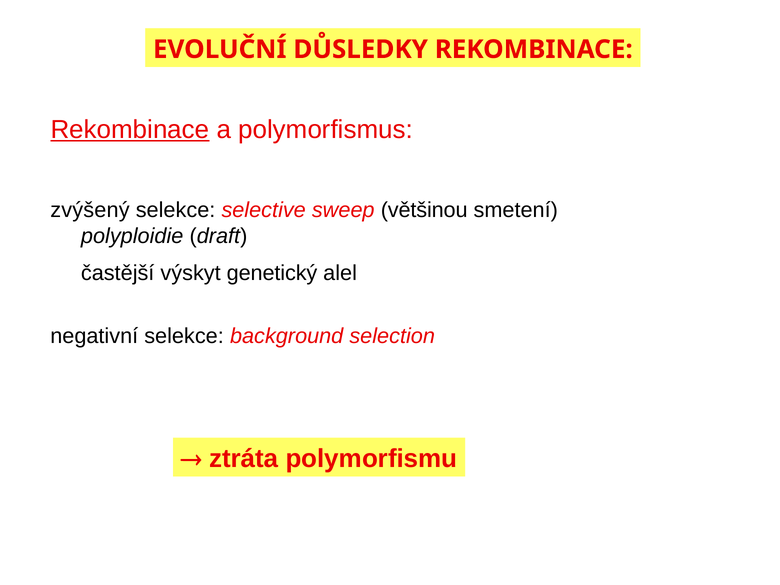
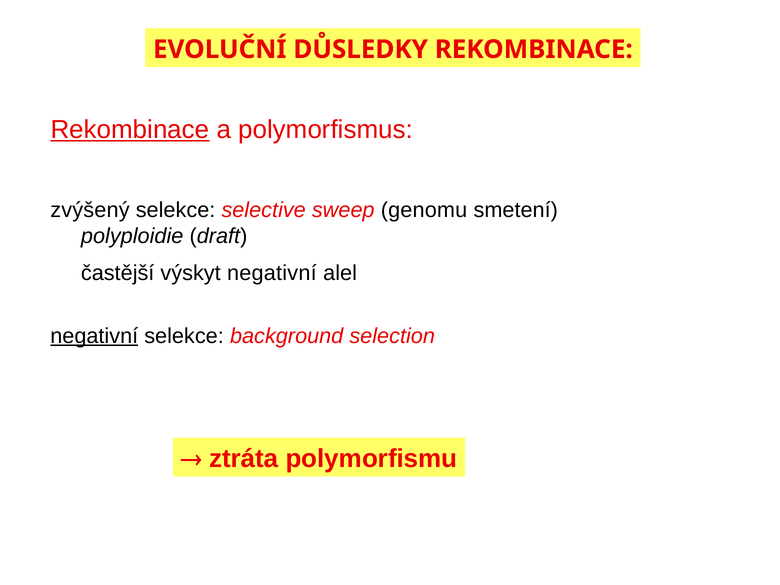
většinou: většinou -> genomu
výskyt genetický: genetický -> negativní
negativní at (94, 336) underline: none -> present
